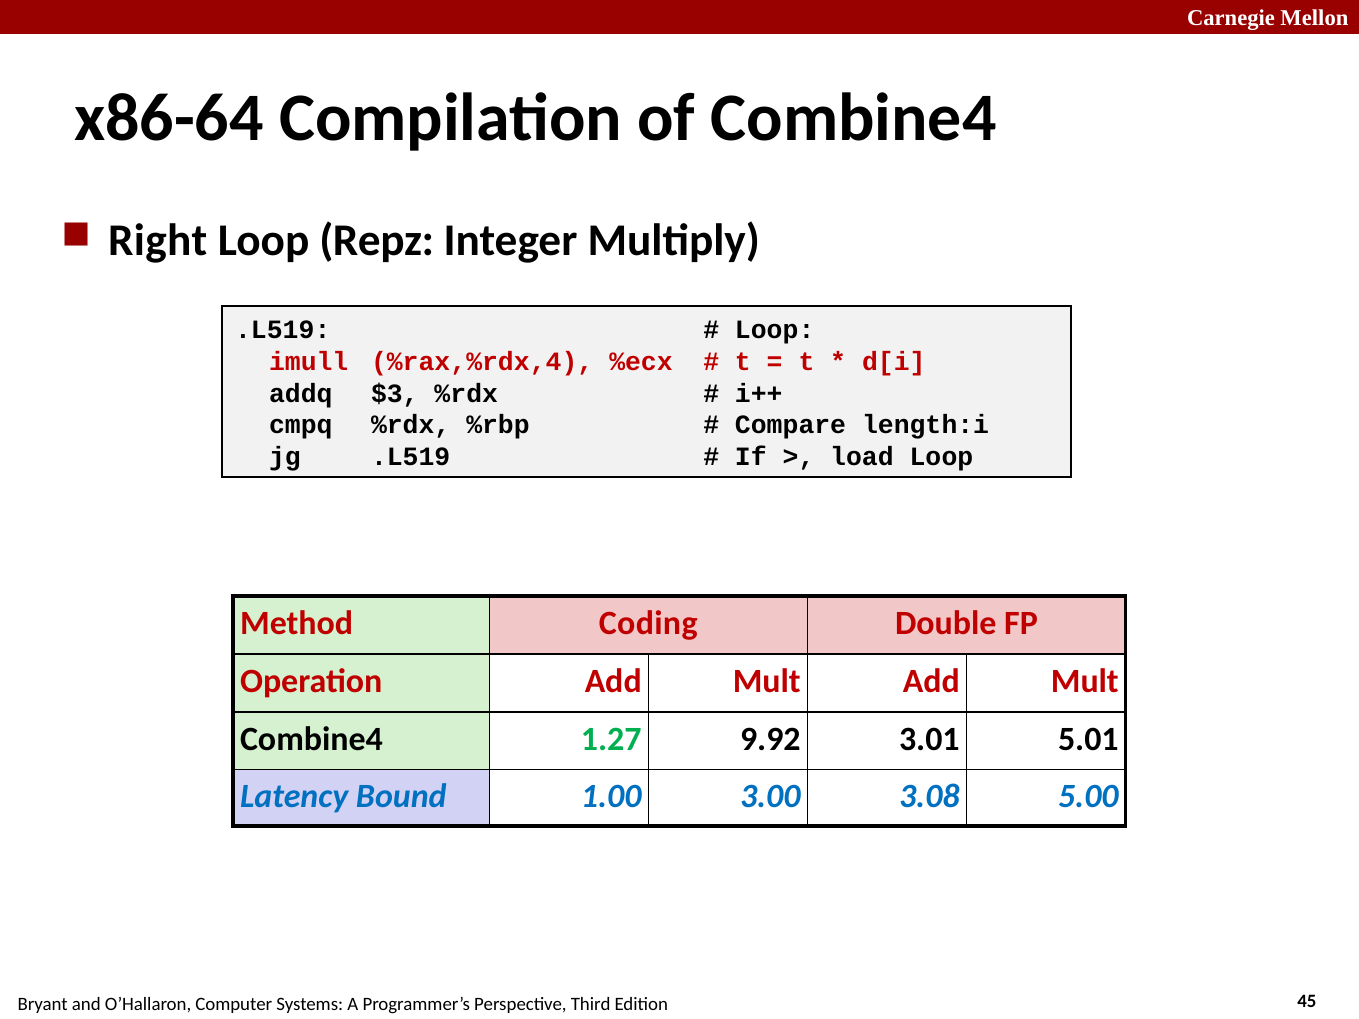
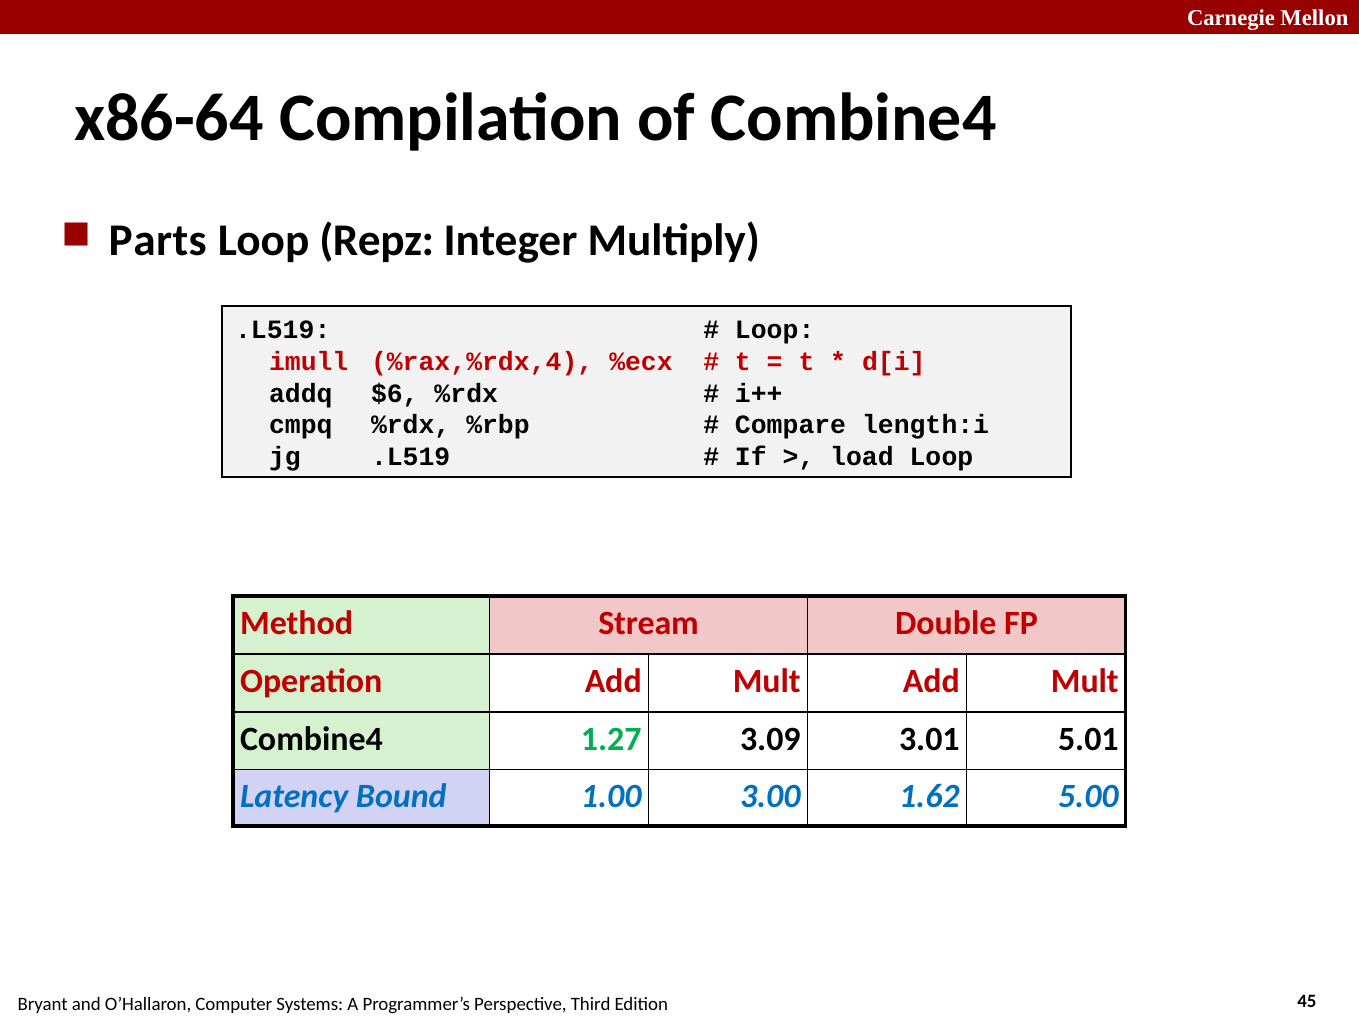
Right: Right -> Parts
$3: $3 -> $6
Coding: Coding -> Stream
9.92: 9.92 -> 3.09
3.08: 3.08 -> 1.62
